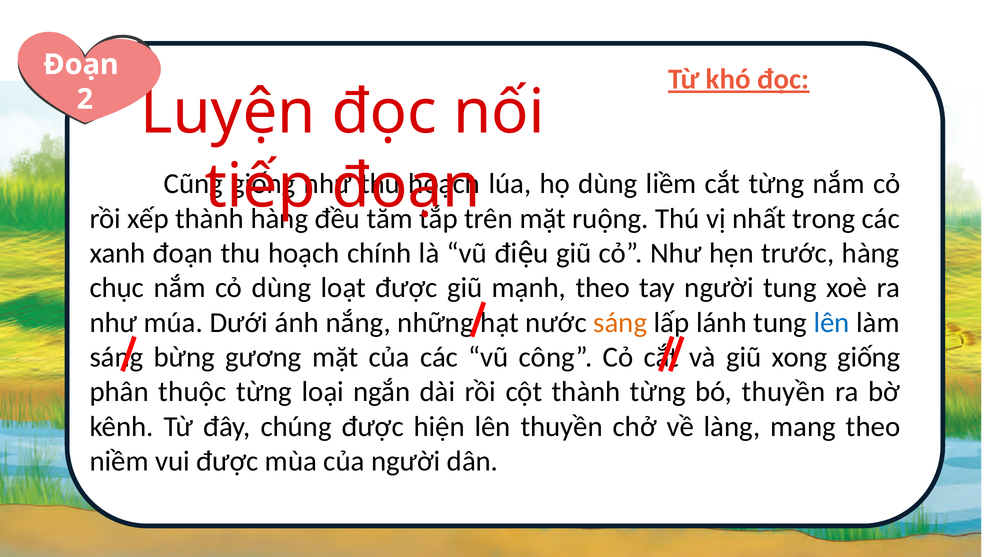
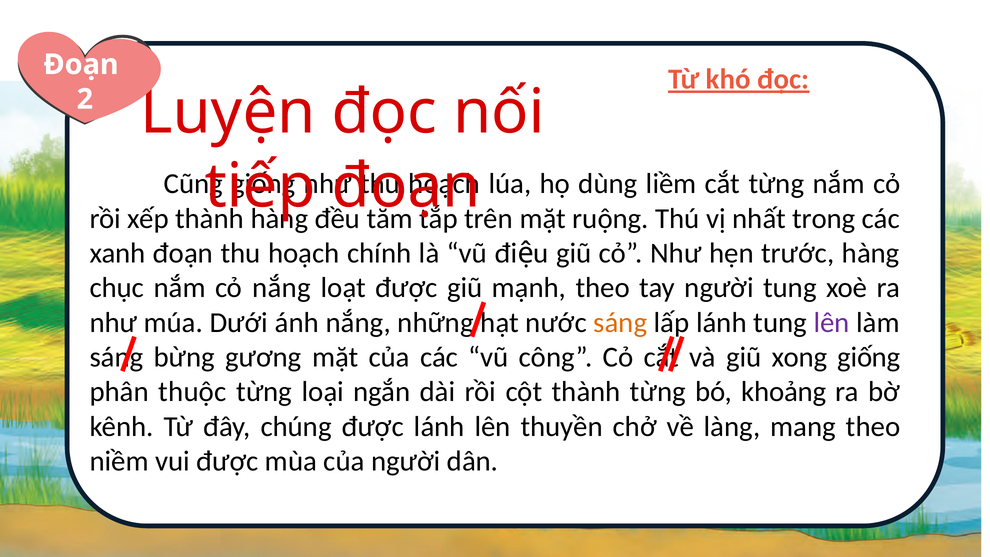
cỏ dùng: dùng -> nắng
lên at (832, 322) colour: blue -> purple
bó thuyền: thuyền -> khoảng
được hiện: hiện -> lánh
